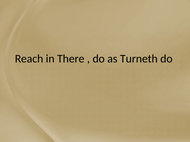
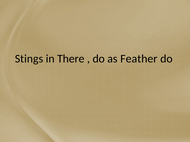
Reach: Reach -> Stings
Turneth: Turneth -> Feather
